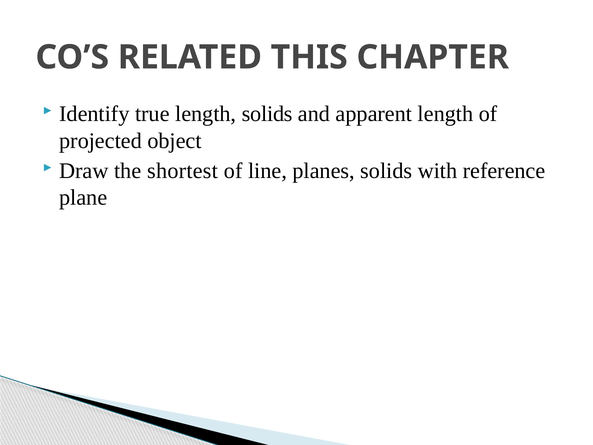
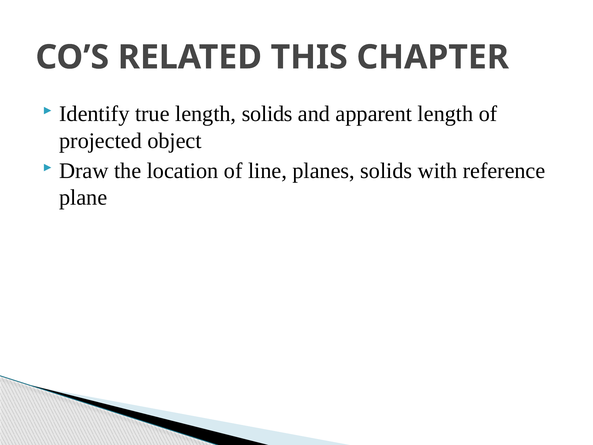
shortest: shortest -> location
